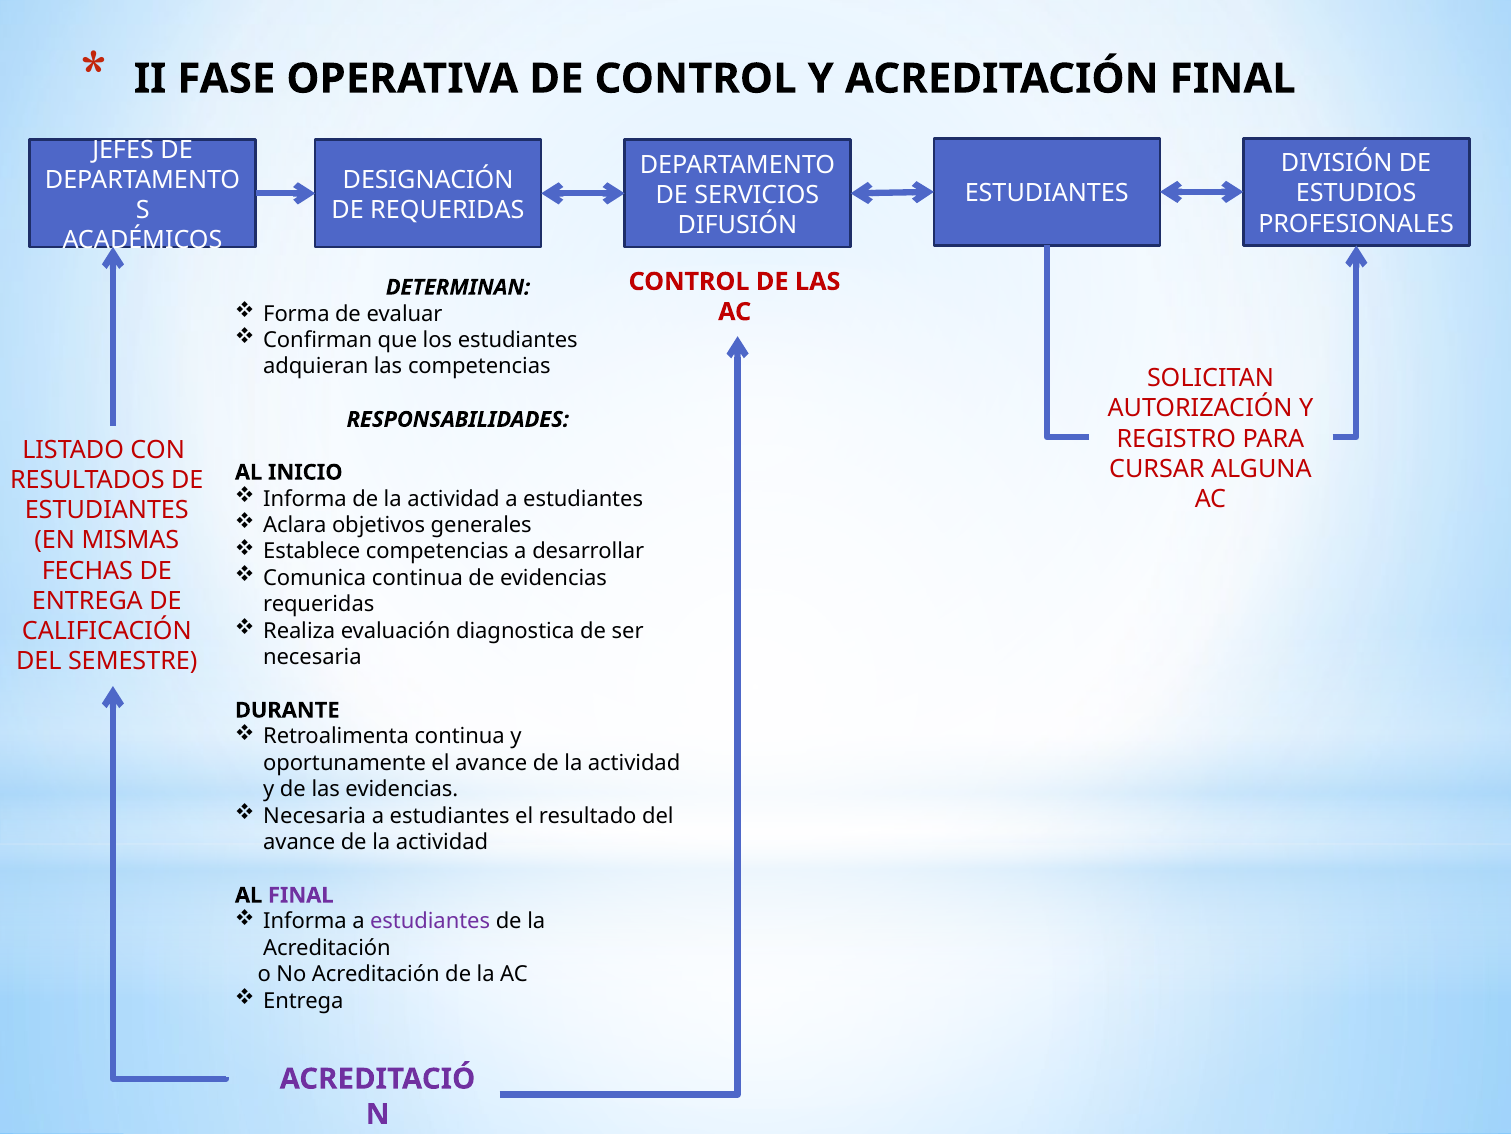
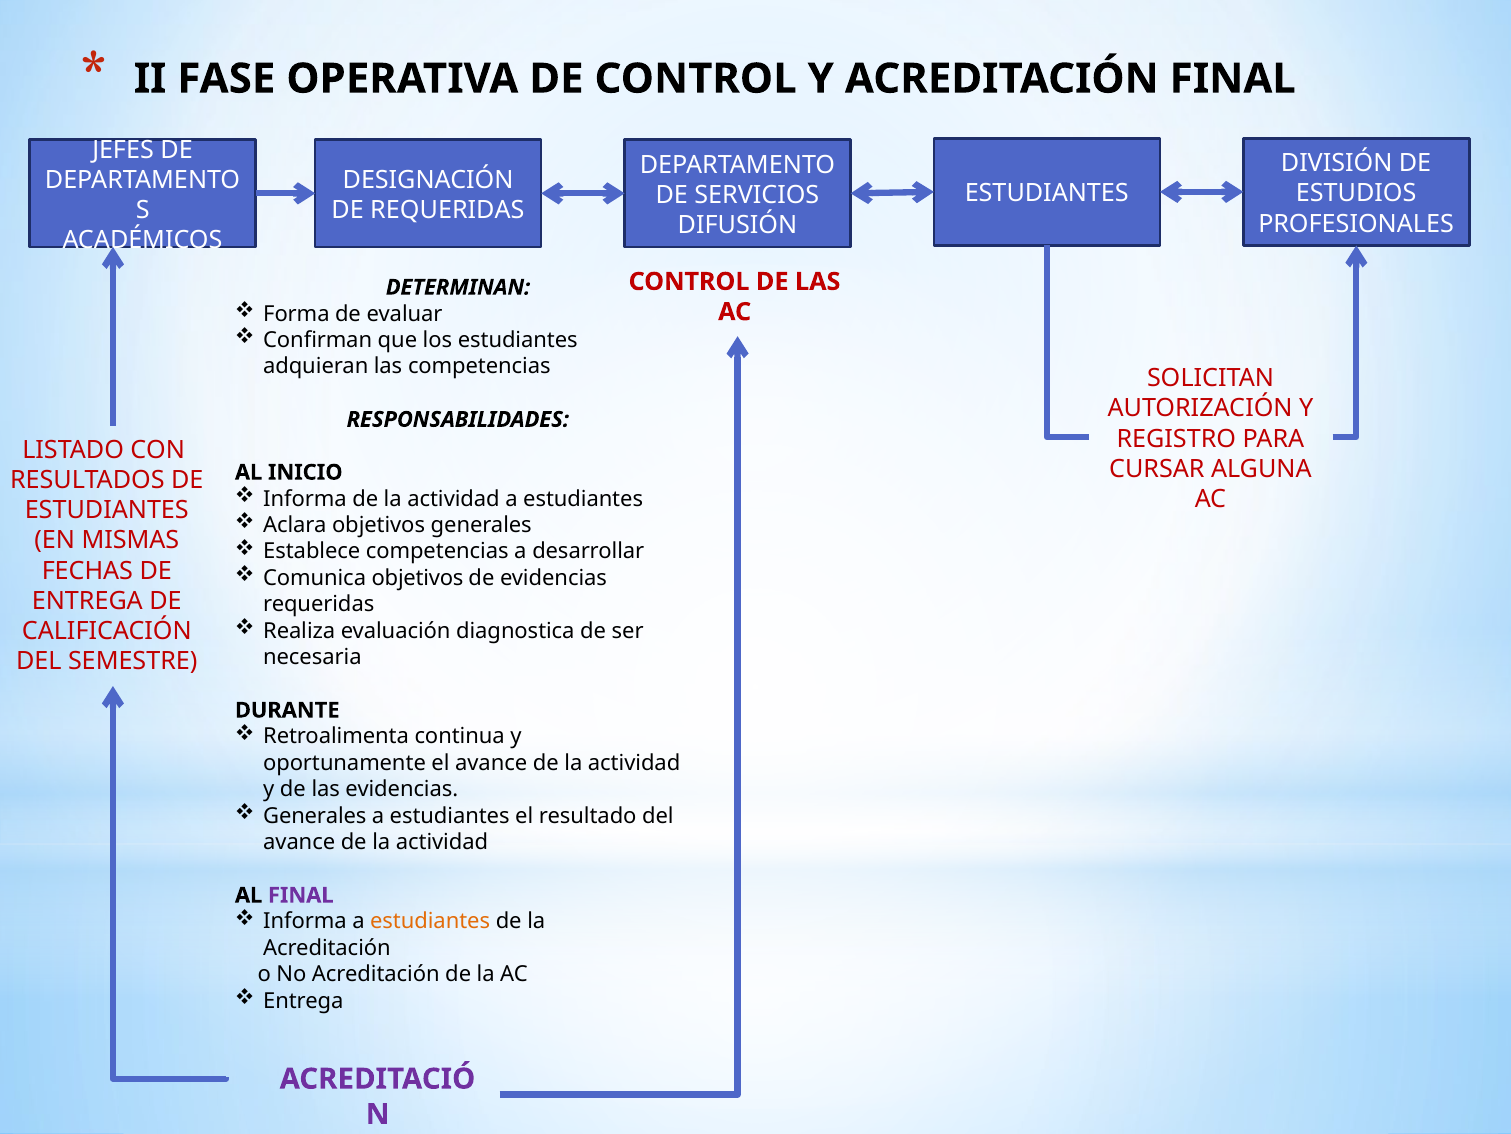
Comunica continua: continua -> objetivos
Necesaria at (315, 815): Necesaria -> Generales
estudiantes at (430, 921) colour: purple -> orange
